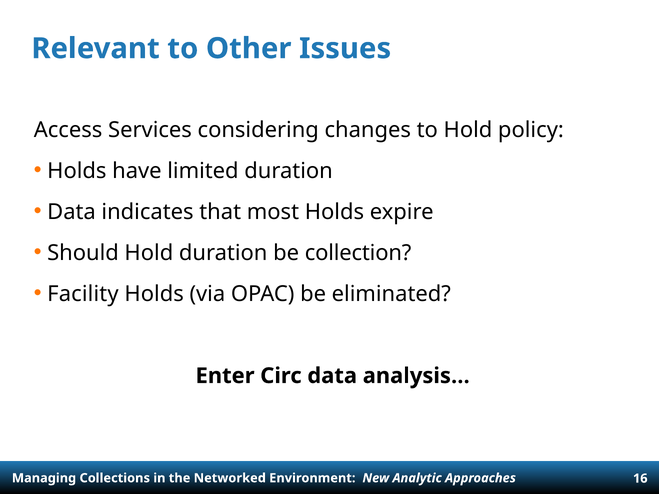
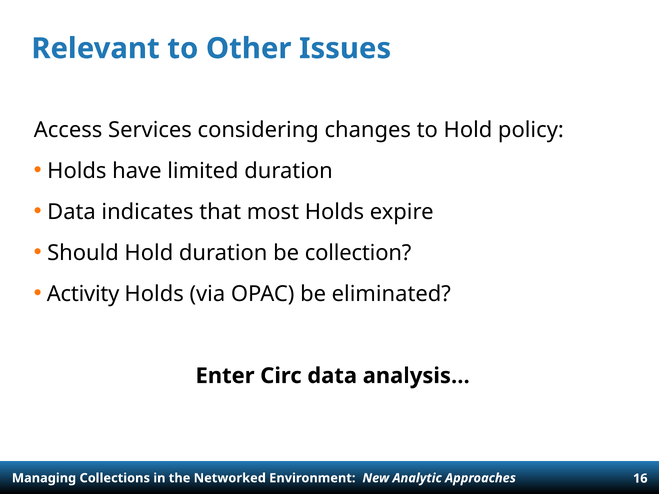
Facility: Facility -> Activity
